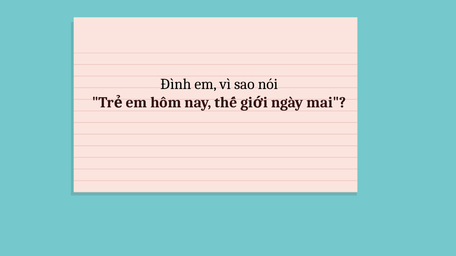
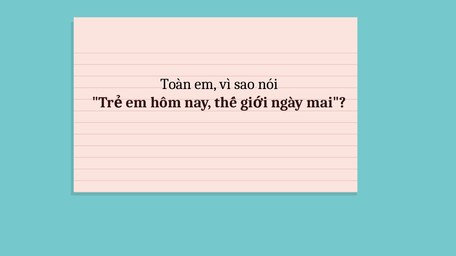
Đình: Đình -> Toàn
